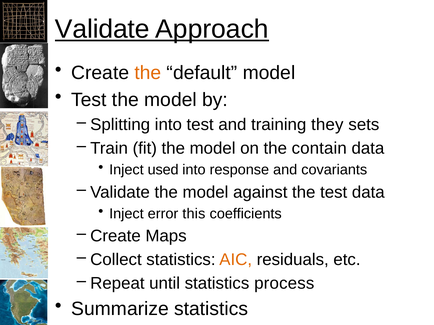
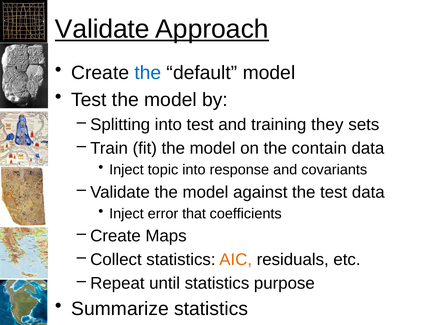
the at (148, 73) colour: orange -> blue
used: used -> topic
this: this -> that
process: process -> purpose
